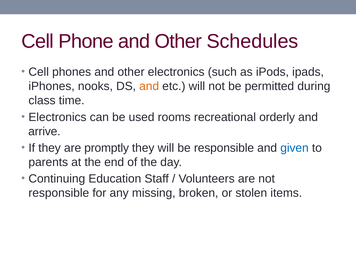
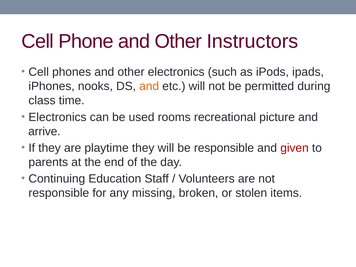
Schedules: Schedules -> Instructors
orderly: orderly -> picture
promptly: promptly -> playtime
given colour: blue -> red
